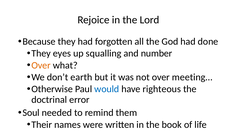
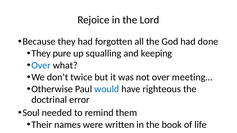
eyes: eyes -> pure
number: number -> keeping
Over at (41, 65) colour: orange -> blue
earth: earth -> twice
